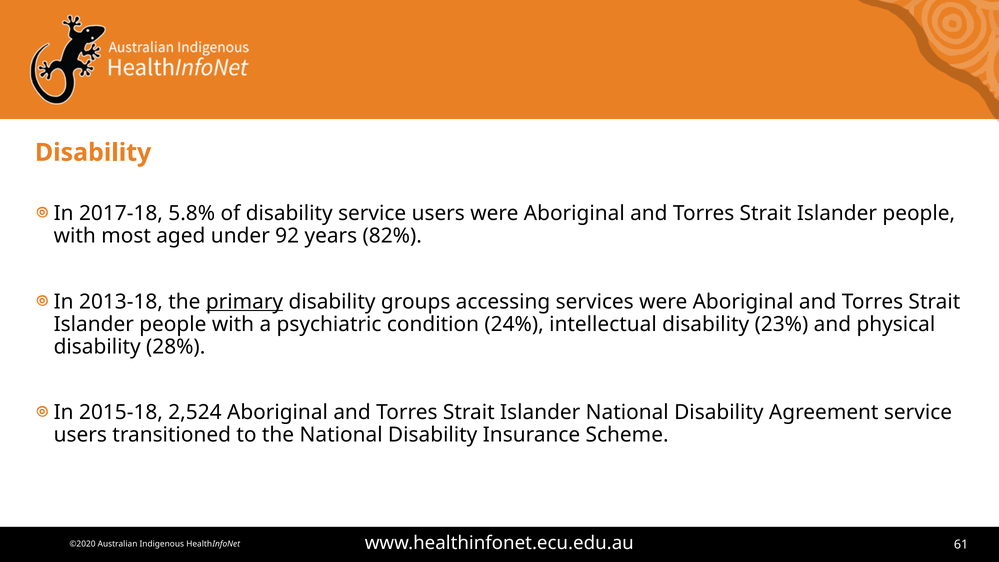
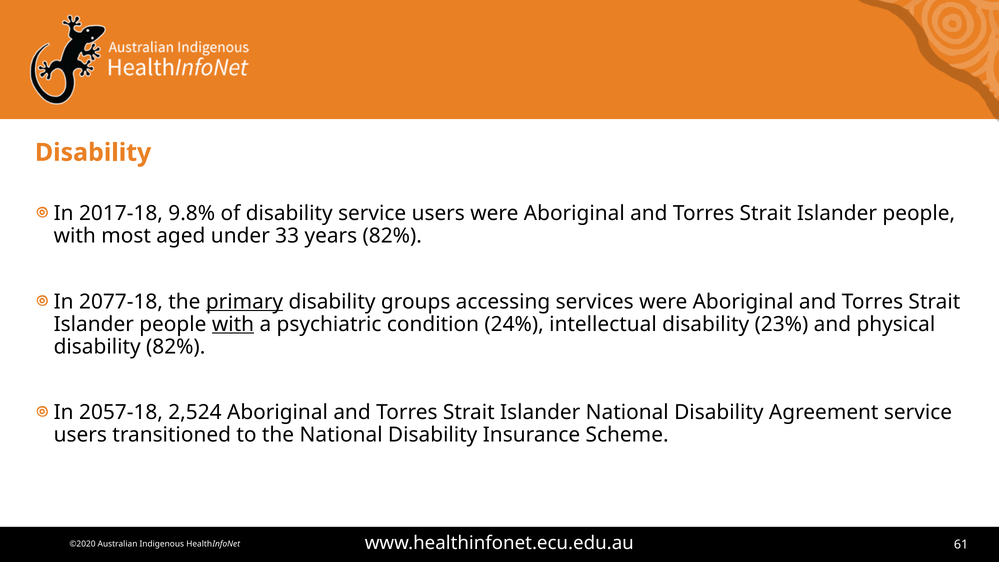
5.8%: 5.8% -> 9.8%
92: 92 -> 33
2013-18: 2013-18 -> 2077-18
with at (233, 324) underline: none -> present
disability 28%: 28% -> 82%
2015-18: 2015-18 -> 2057-18
